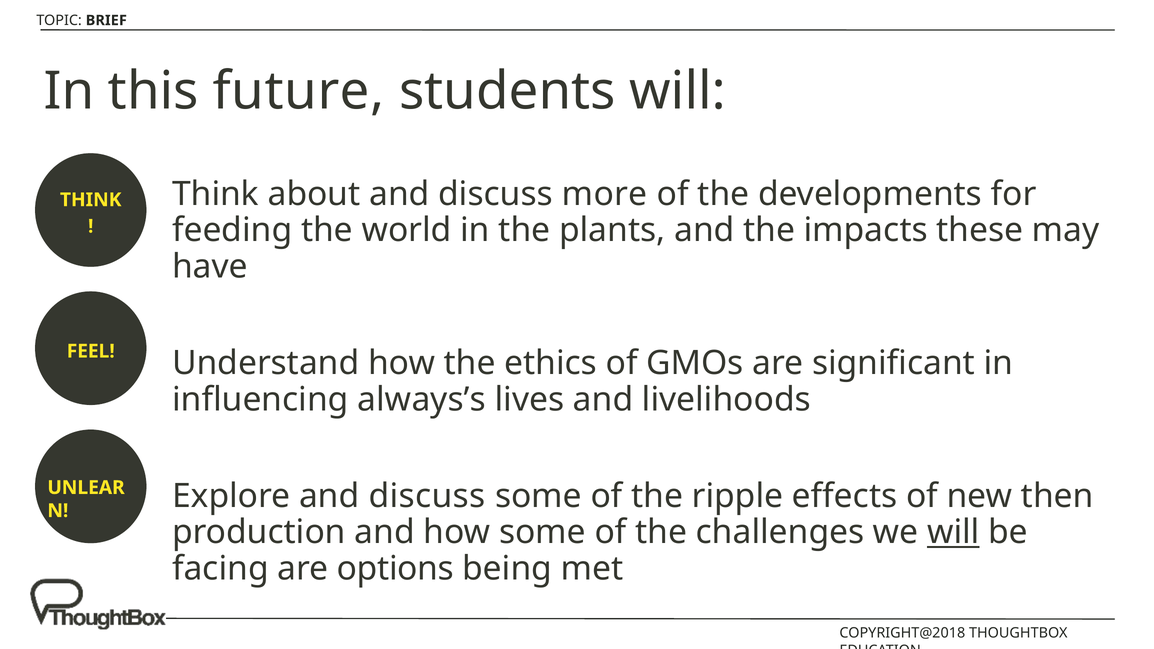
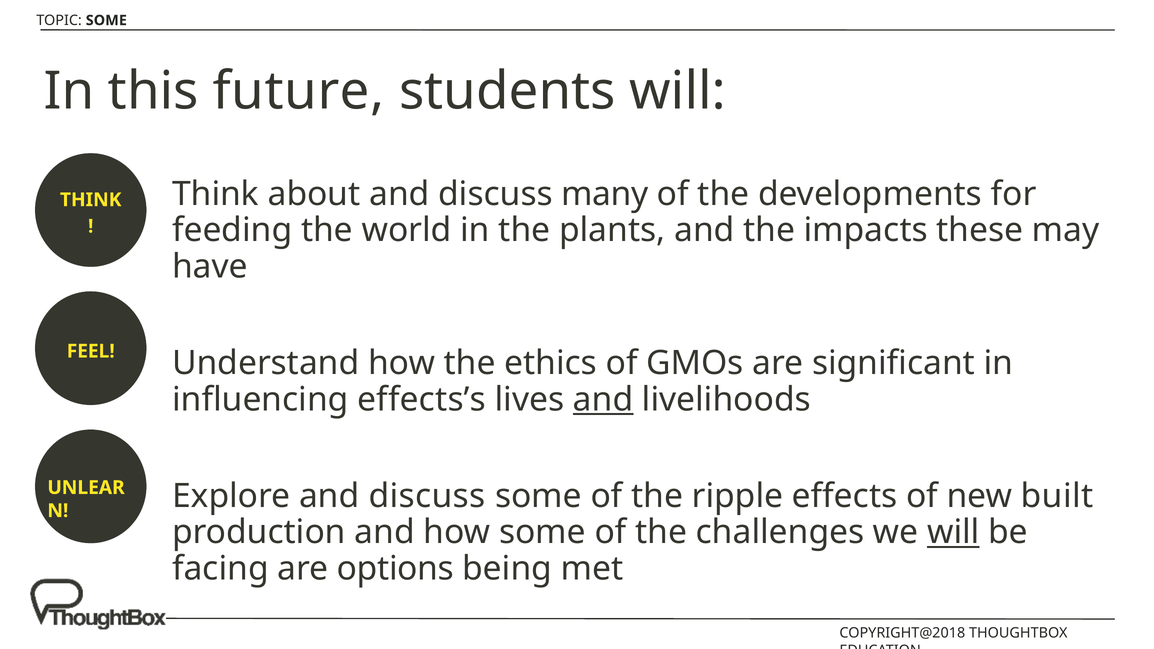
BRIEF at (106, 20): BRIEF -> SOME
more: more -> many
always’s: always’s -> effects’s
and at (603, 400) underline: none -> present
then: then -> built
